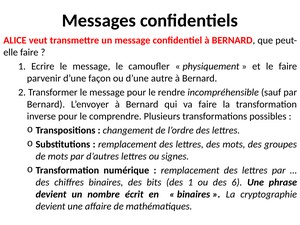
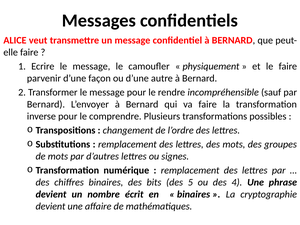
des 1: 1 -> 5
6: 6 -> 4
